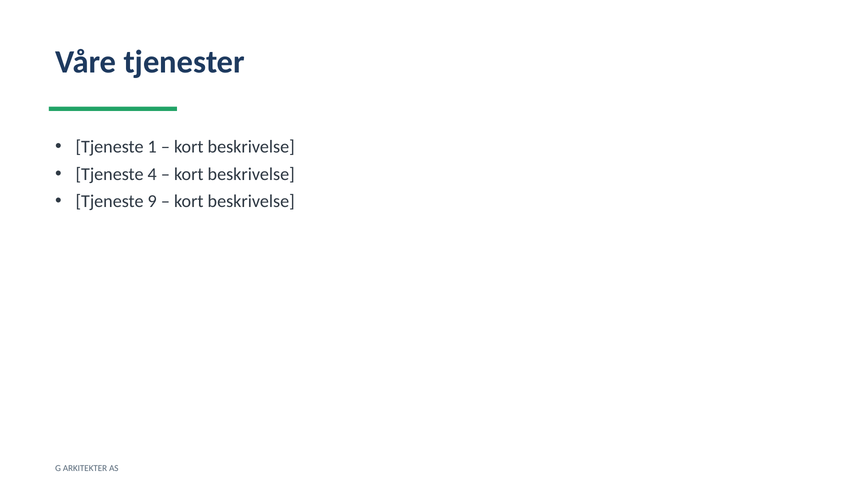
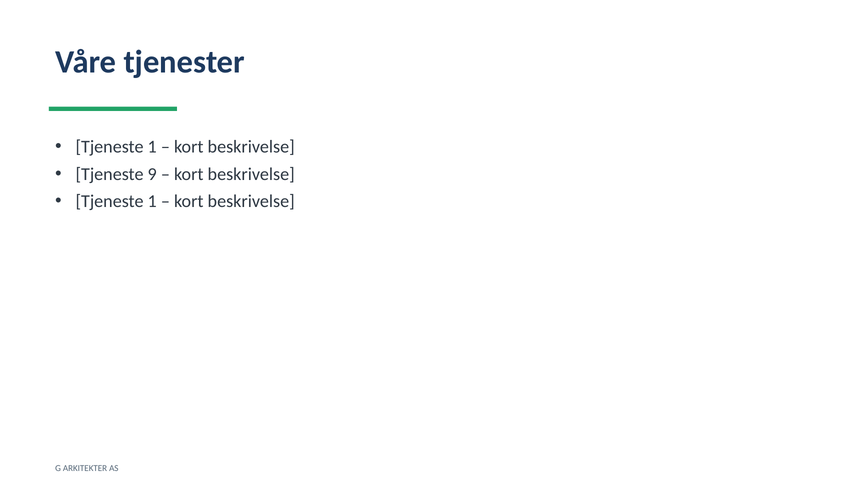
4: 4 -> 9
9 at (152, 201): 9 -> 1
